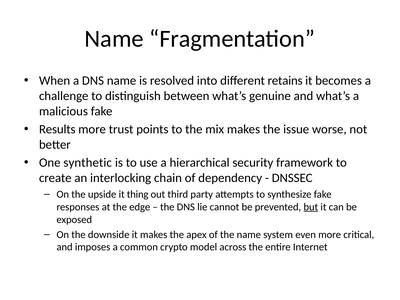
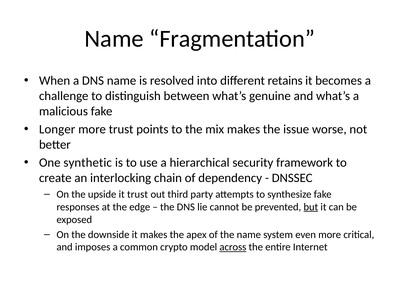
Results: Results -> Longer
it thing: thing -> trust
across underline: none -> present
